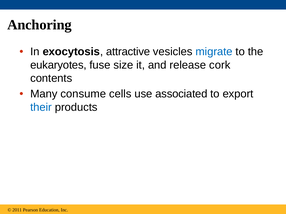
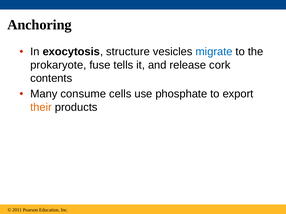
attractive: attractive -> structure
eukaryotes: eukaryotes -> prokaryote
size: size -> tells
associated: associated -> phosphate
their colour: blue -> orange
